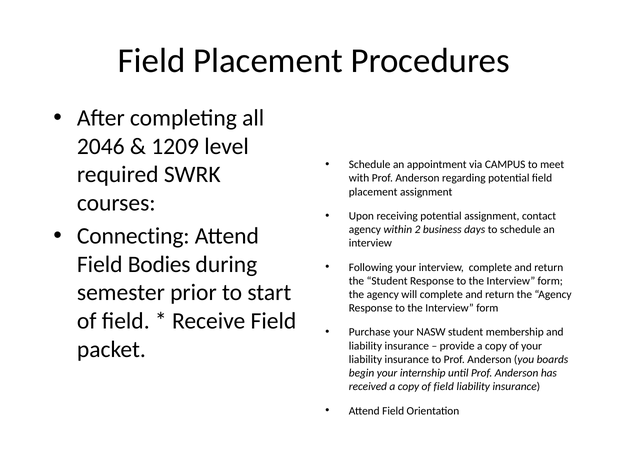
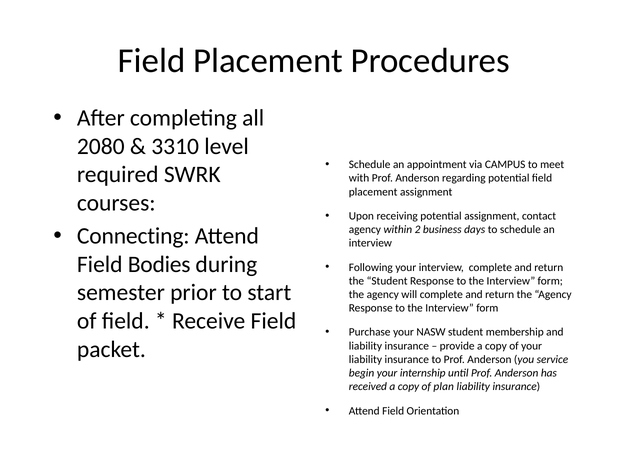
2046: 2046 -> 2080
1209: 1209 -> 3310
boards: boards -> service
copy of field: field -> plan
